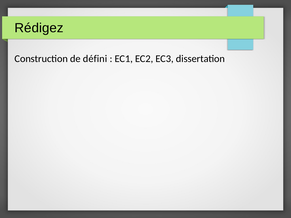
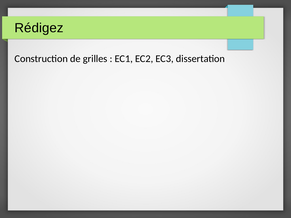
défini: défini -> grilles
